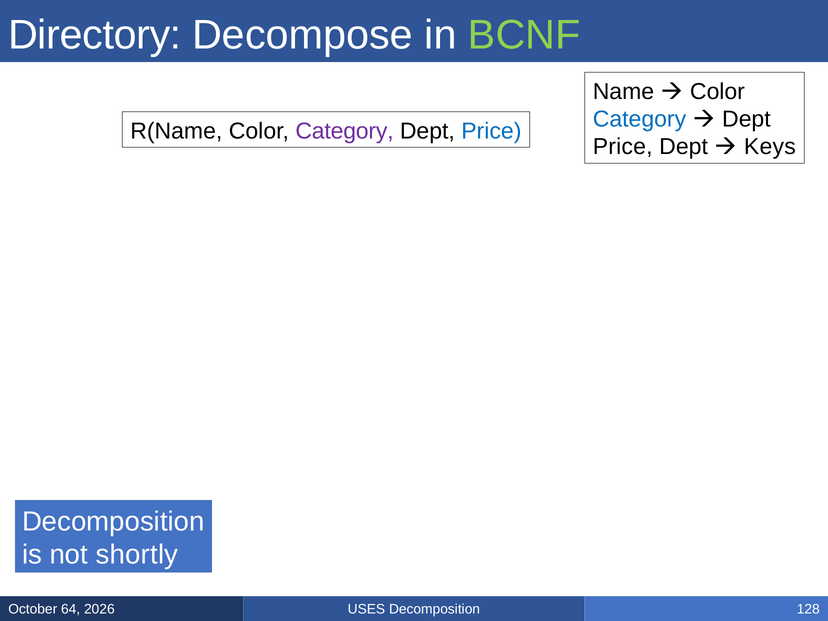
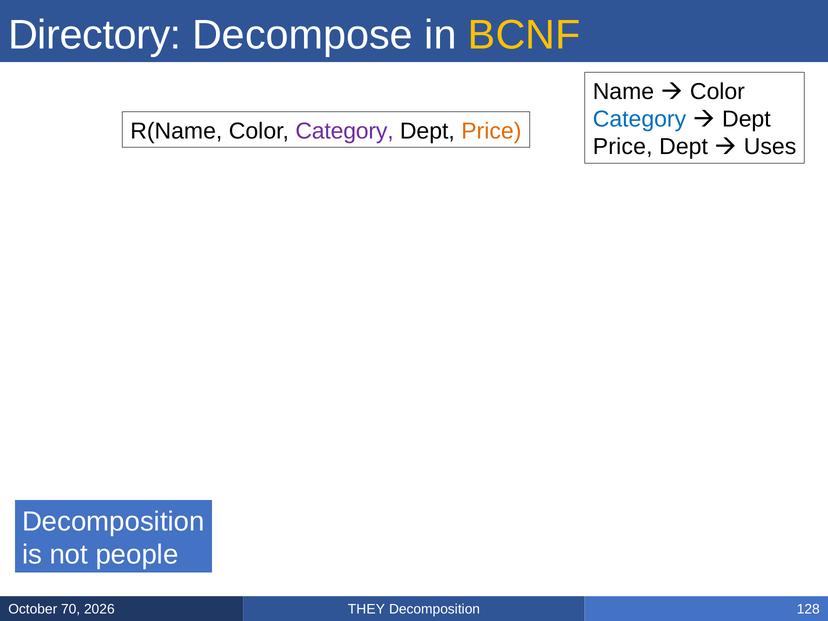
BCNF colour: light green -> yellow
Price at (491, 131) colour: blue -> orange
Keys: Keys -> Uses
shortly: shortly -> people
64: 64 -> 70
USES: USES -> THEY
